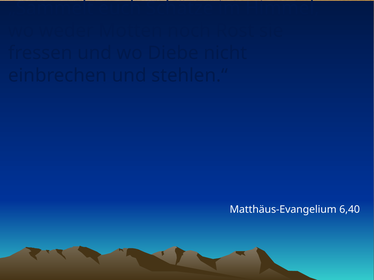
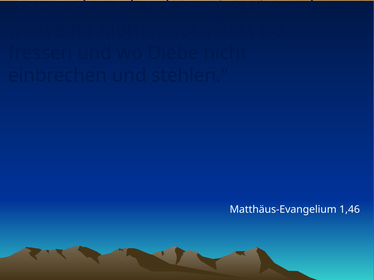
6,40: 6,40 -> 1,46
